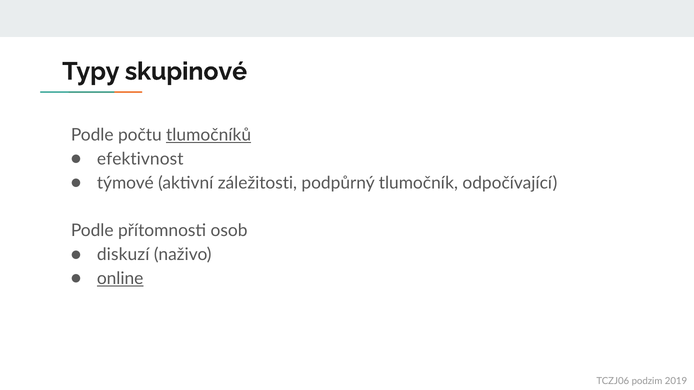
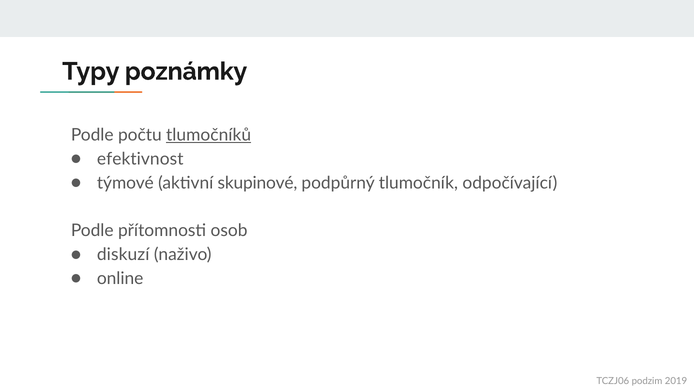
skupinové: skupinové -> poznámky
záležitosti: záležitosti -> skupinové
online underline: present -> none
